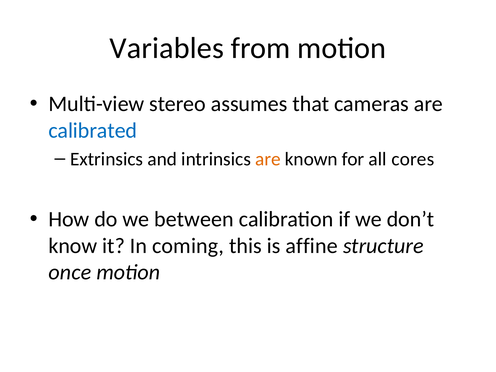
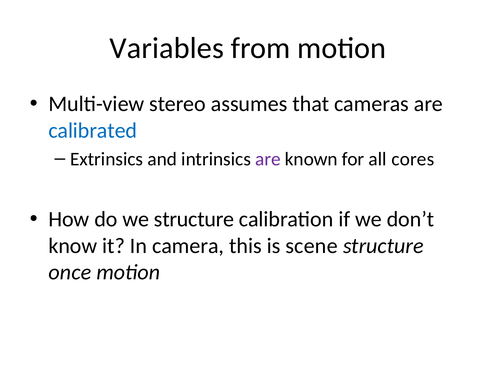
are at (268, 159) colour: orange -> purple
we between: between -> structure
coming: coming -> camera
affine: affine -> scene
